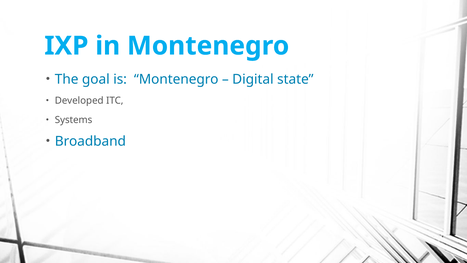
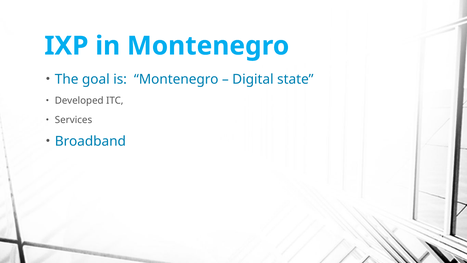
Systems: Systems -> Services
